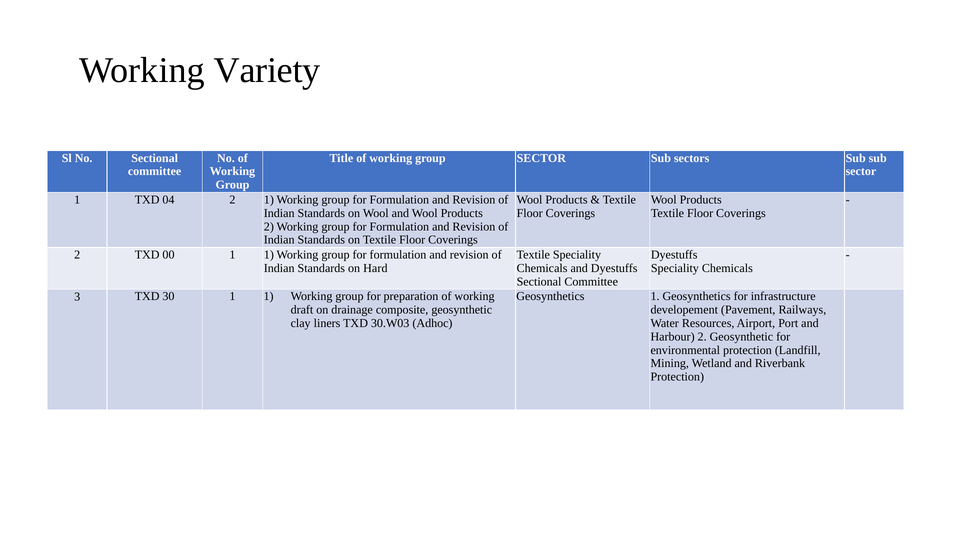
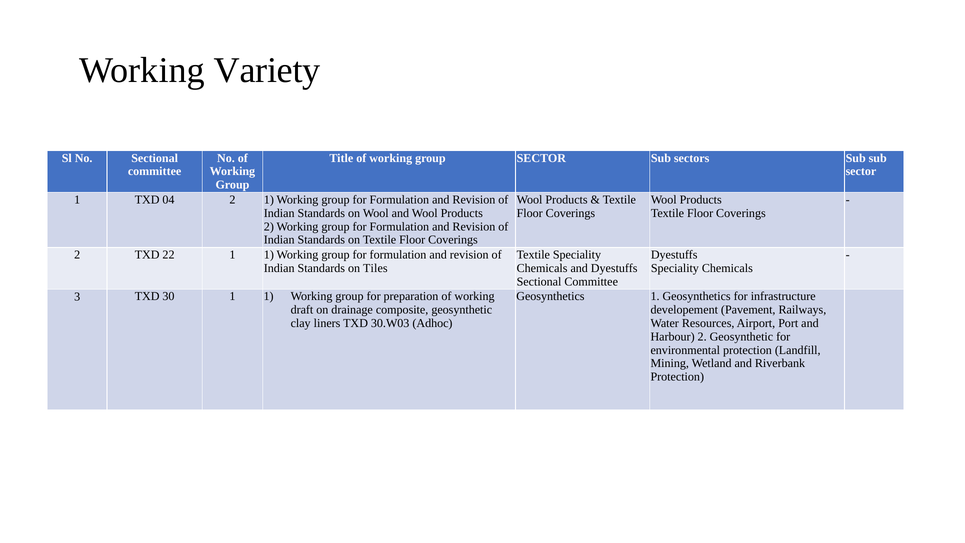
00: 00 -> 22
Hard: Hard -> Tiles
